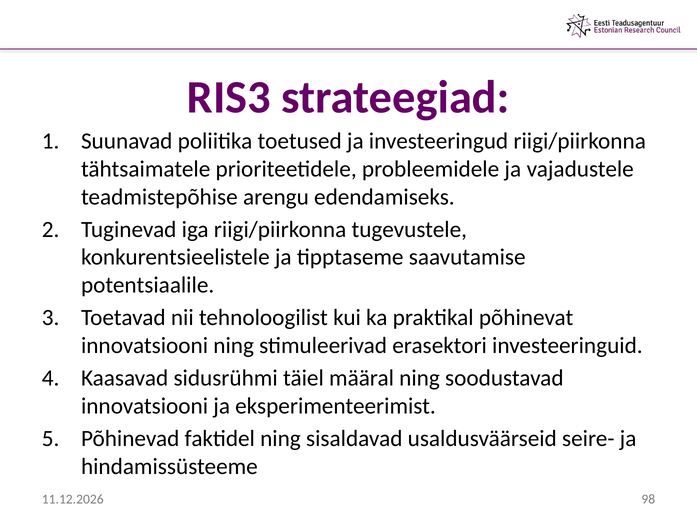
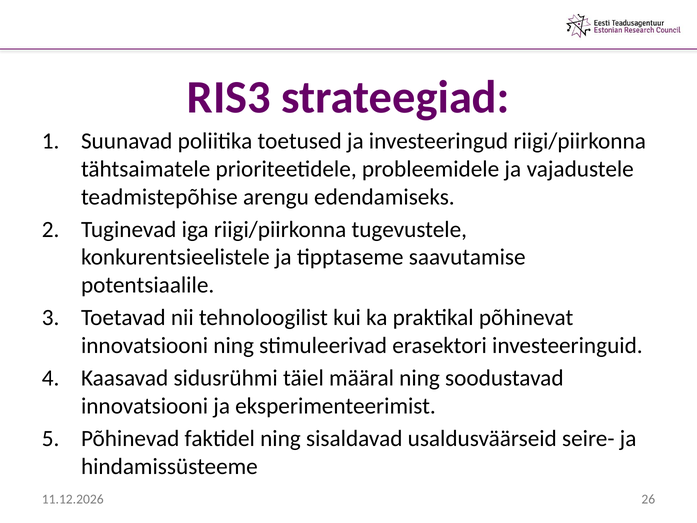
98: 98 -> 26
